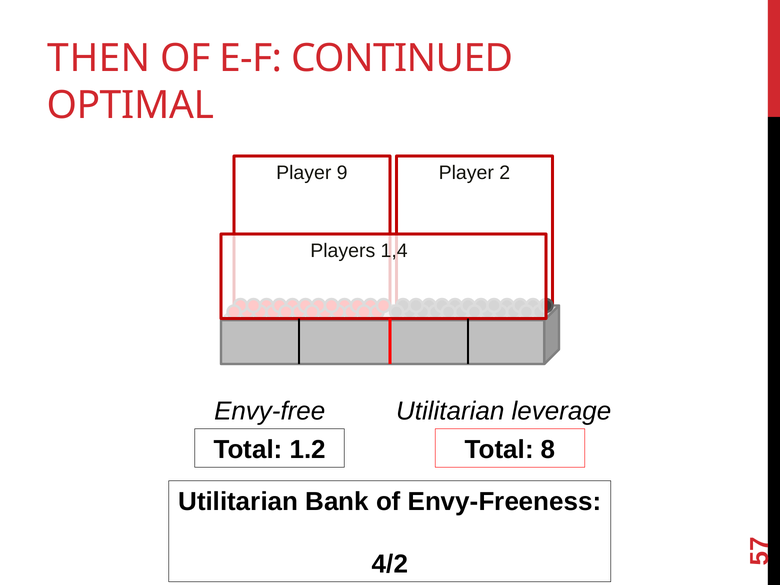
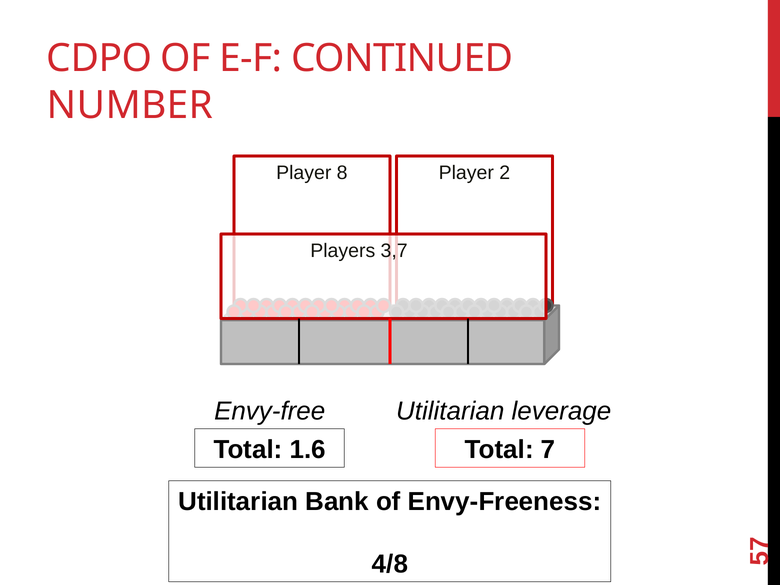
THEN: THEN -> CDPO
OPTIMAL: OPTIMAL -> NUMBER
9: 9 -> 8
1,4: 1,4 -> 3,7
1.2: 1.2 -> 1.6
Total 8: 8 -> 7
4/2: 4/2 -> 4/8
